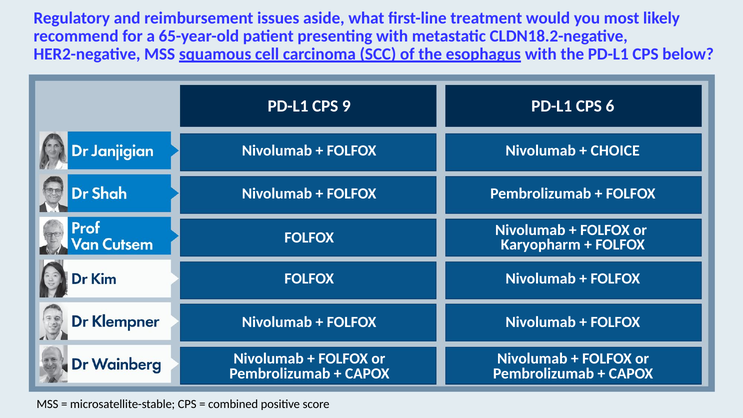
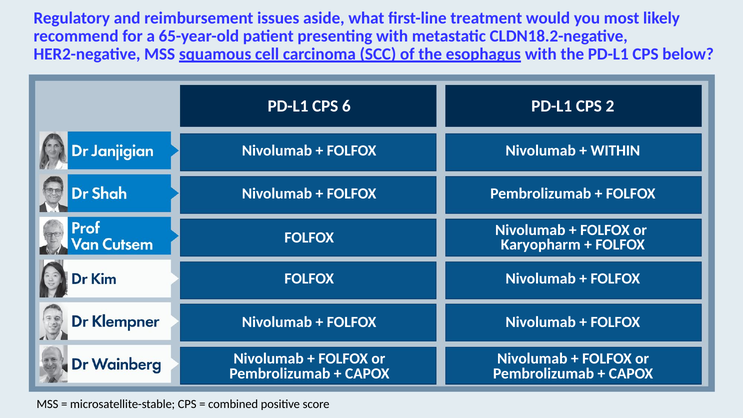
9: 9 -> 6
6: 6 -> 2
CHOICE: CHOICE -> WITHIN
